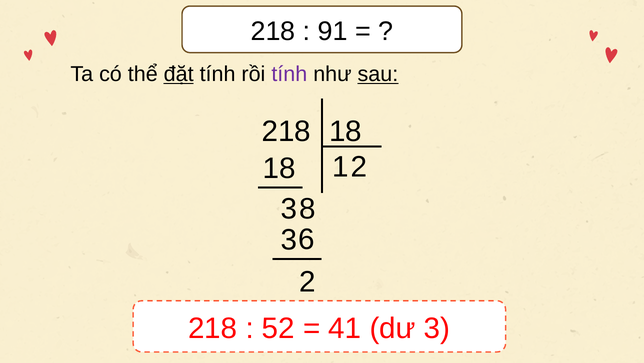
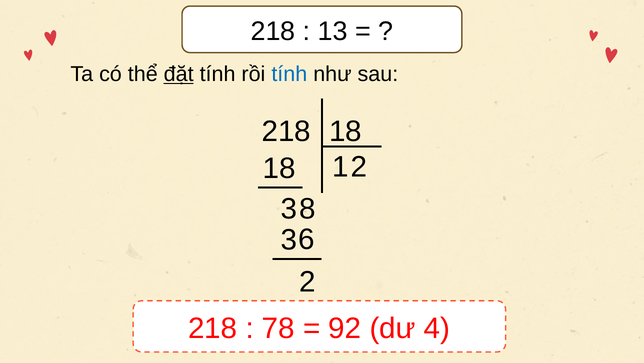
91: 91 -> 13
tính at (289, 74) colour: purple -> blue
sau underline: present -> none
52: 52 -> 78
41: 41 -> 92
dư 3: 3 -> 4
